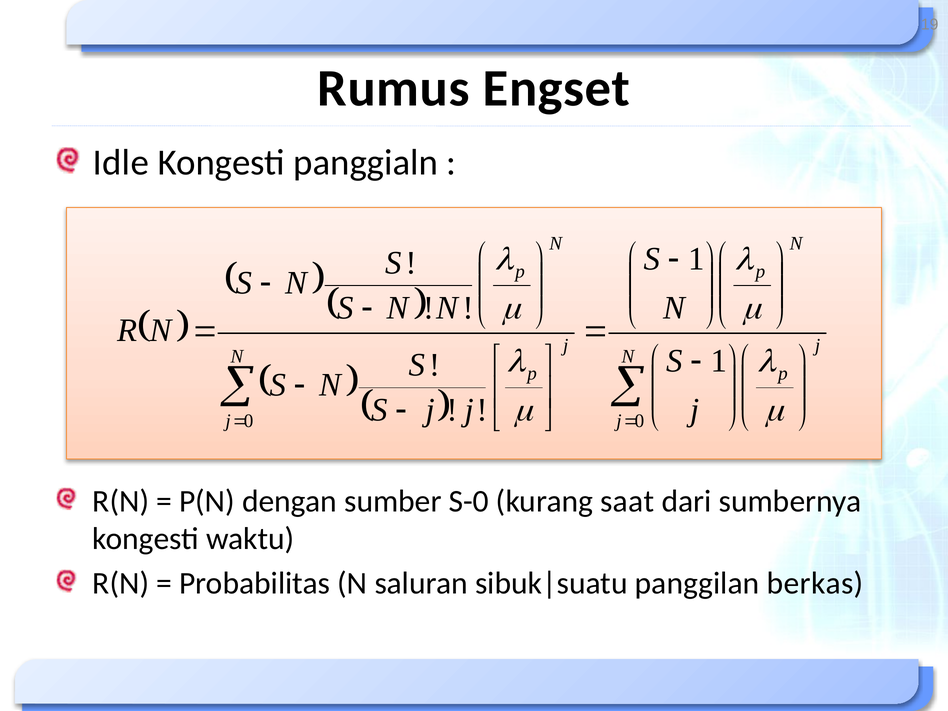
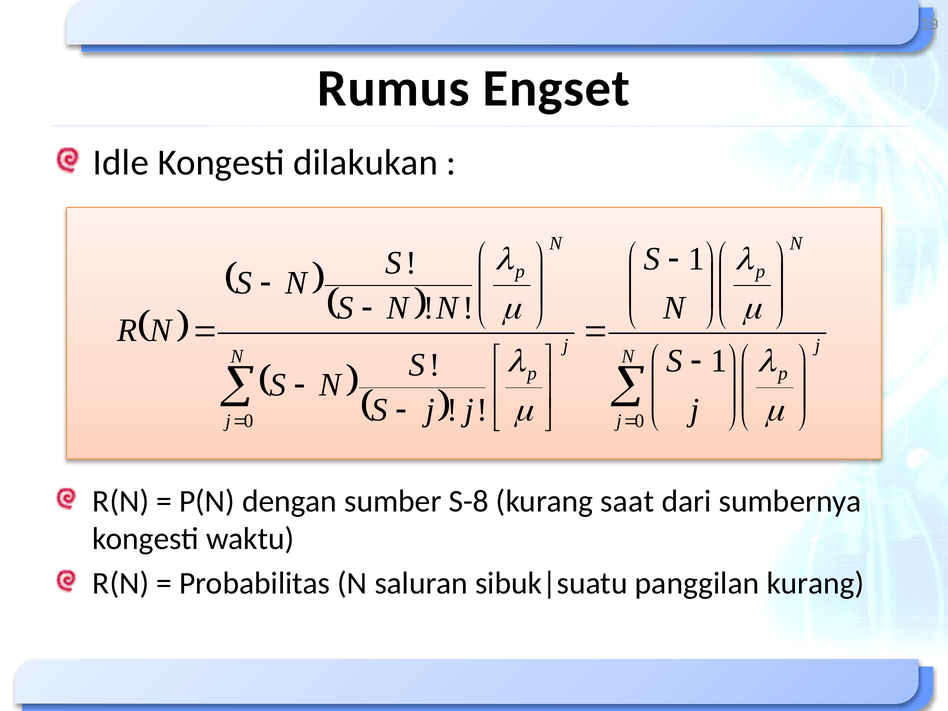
panggialn: panggialn -> dilakukan
S-0: S-0 -> S-8
panggilan berkas: berkas -> kurang
